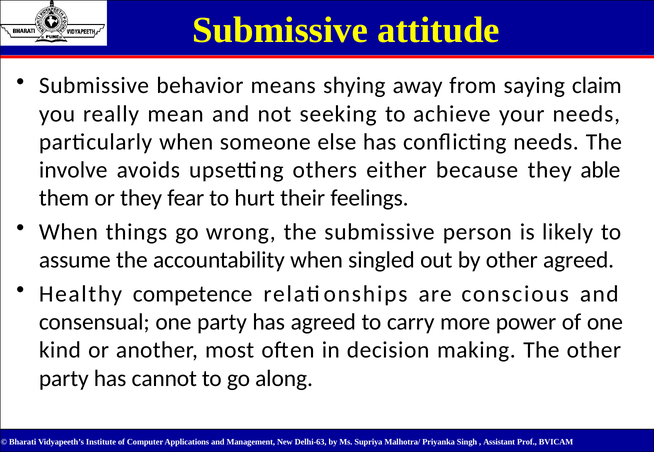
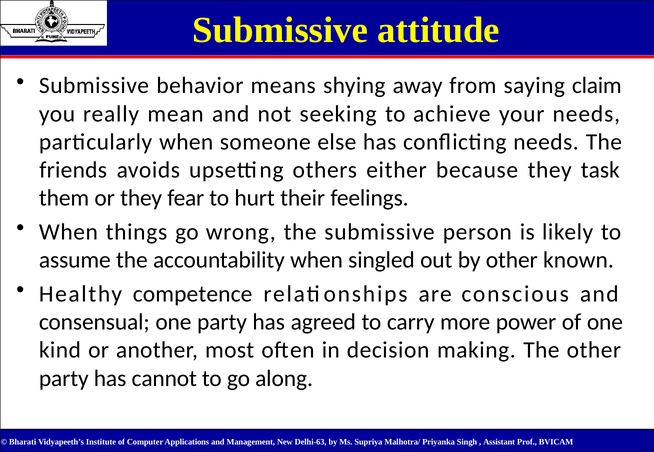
involve: involve -> friends
able: able -> task
other agreed: agreed -> known
